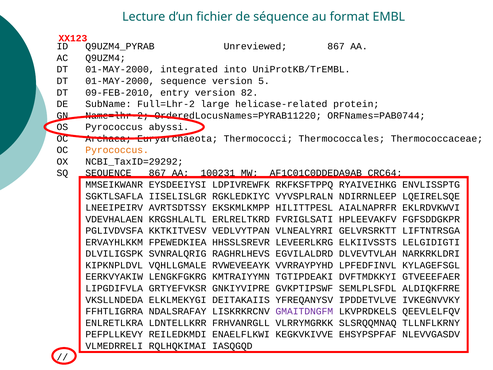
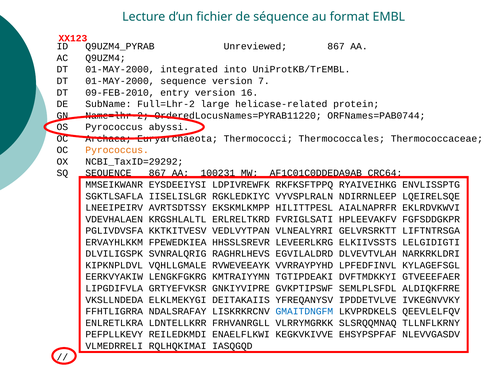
5: 5 -> 7
82: 82 -> 16
GMAITDNGFM colour: purple -> blue
